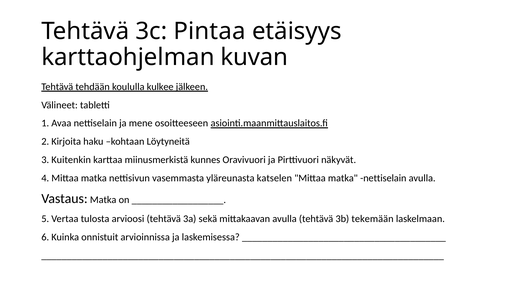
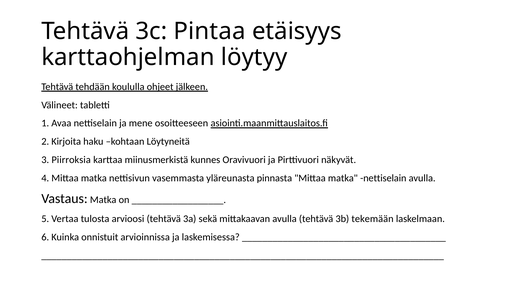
kuvan: kuvan -> löytyy
kulkee: kulkee -> ohjeet
Kuitenkin: Kuitenkin -> Piirroksia
katselen: katselen -> pinnasta
